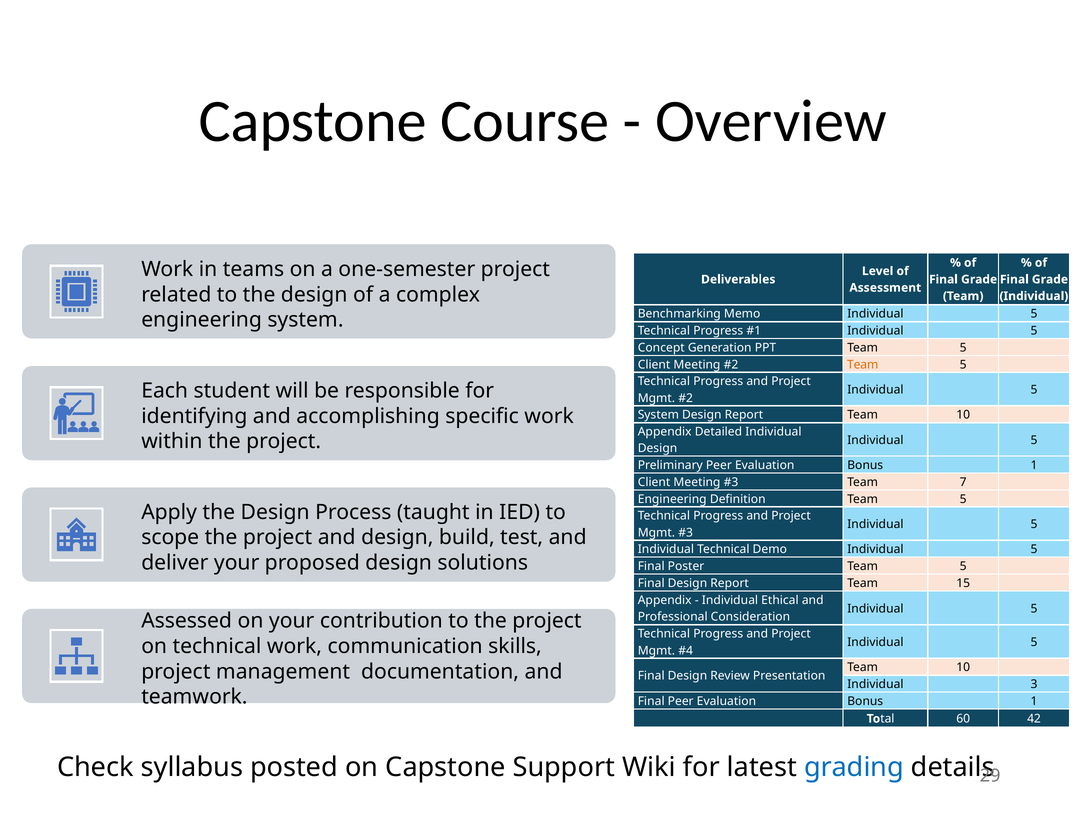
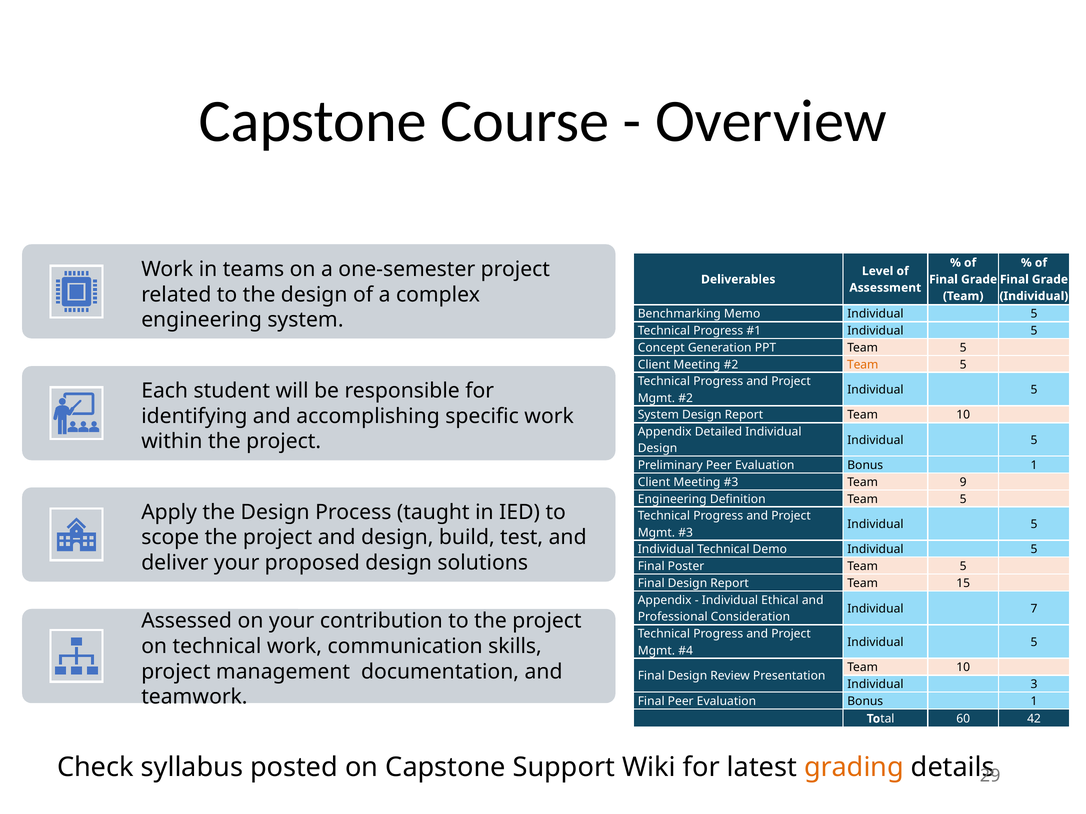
7: 7 -> 9
5 at (1034, 609): 5 -> 7
grading colour: blue -> orange
